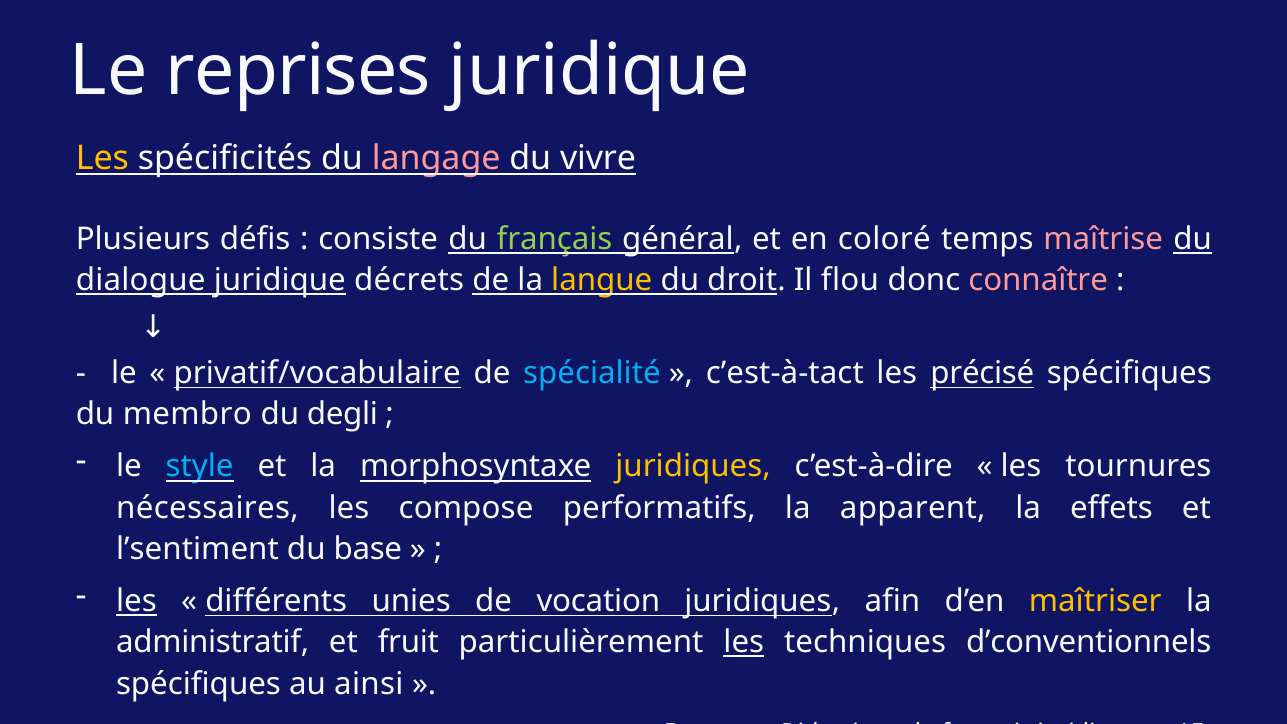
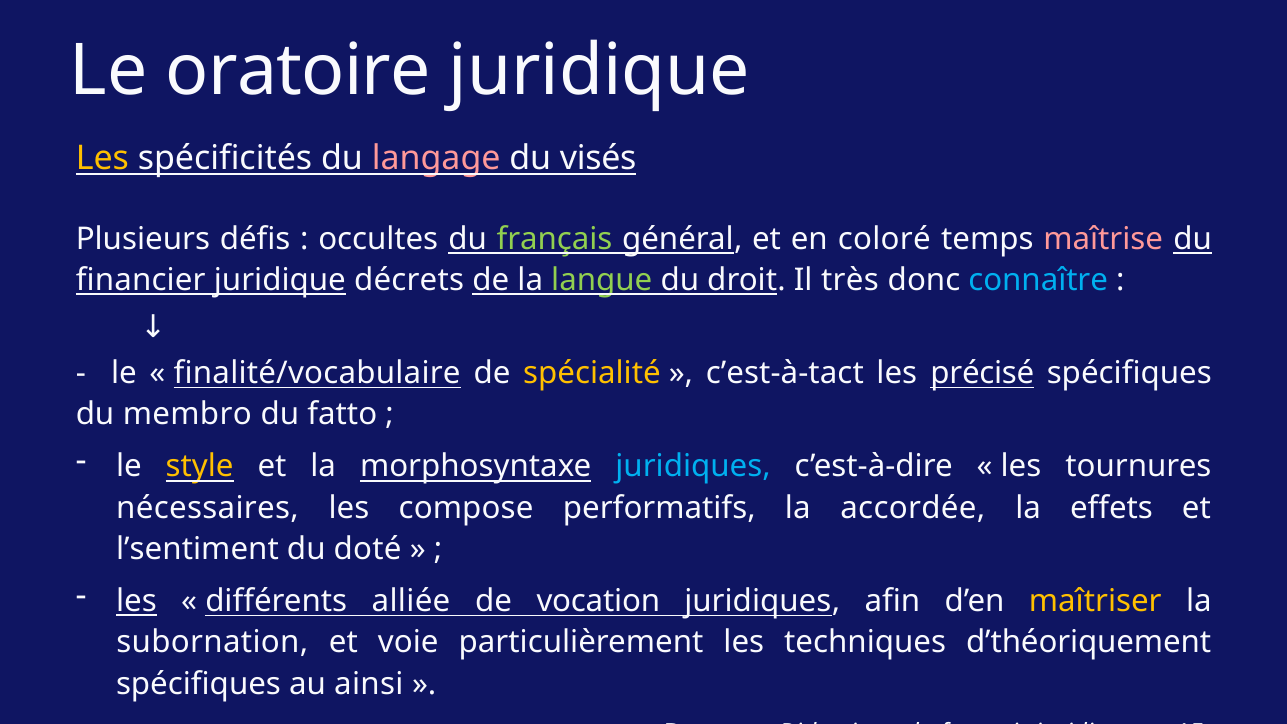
reprises: reprises -> oratoire
vivre: vivre -> visés
consiste: consiste -> occultes
dialogue: dialogue -> financier
langue colour: yellow -> light green
flou: flou -> très
connaître colour: pink -> light blue
privatif/vocabulaire: privatif/vocabulaire -> finalité/vocabulaire
spécialité colour: light blue -> yellow
degli: degli -> fatto
style colour: light blue -> yellow
juridiques at (693, 467) colour: yellow -> light blue
apparent: apparent -> accordée
base: base -> doté
unies: unies -> alliée
administratif: administratif -> subornation
fruit: fruit -> voie
les at (744, 643) underline: present -> none
d’conventionnels: d’conventionnels -> d’théoriquement
